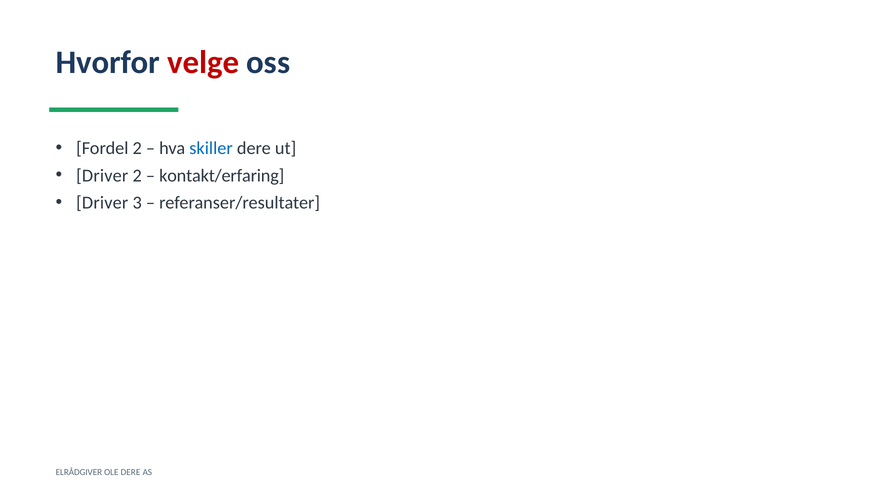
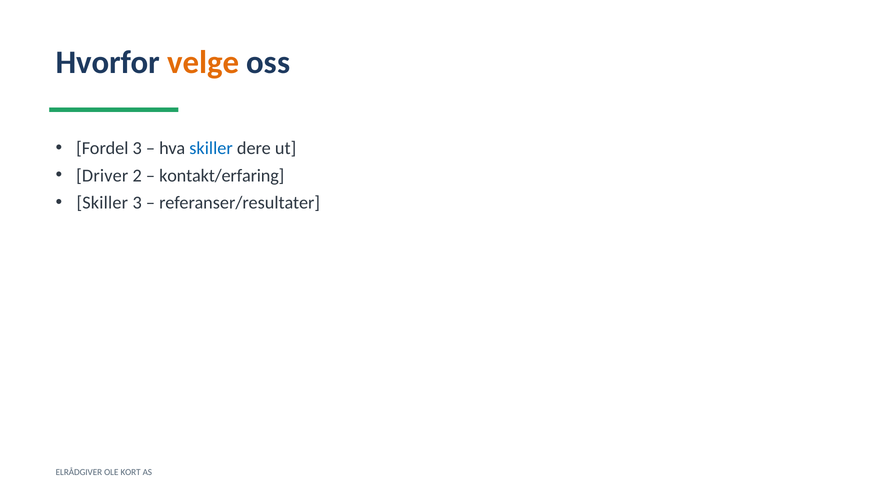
velge colour: red -> orange
Fordel 2: 2 -> 3
Driver at (102, 203): Driver -> Skiller
OLE DERE: DERE -> KORT
